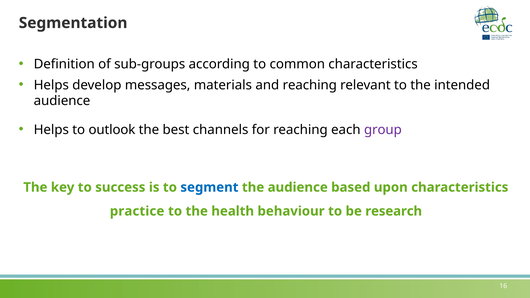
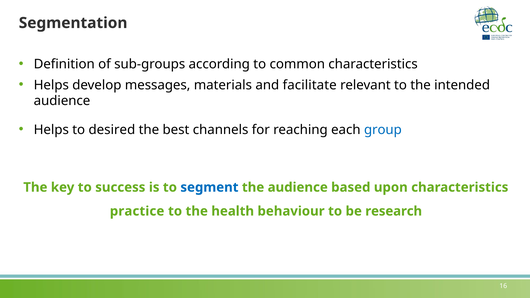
and reaching: reaching -> facilitate
outlook: outlook -> desired
group colour: purple -> blue
